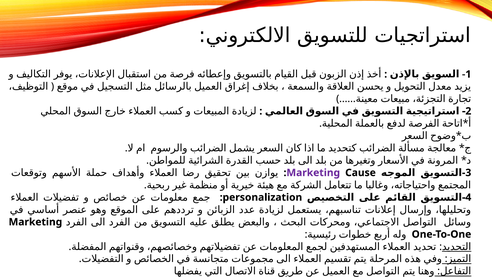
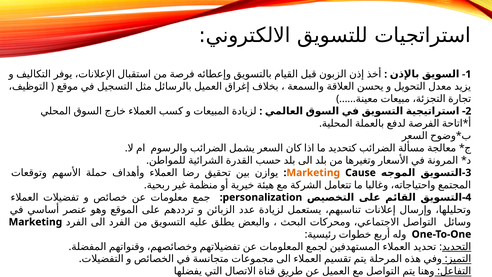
Marketing at (313, 173) colour: purple -> orange
